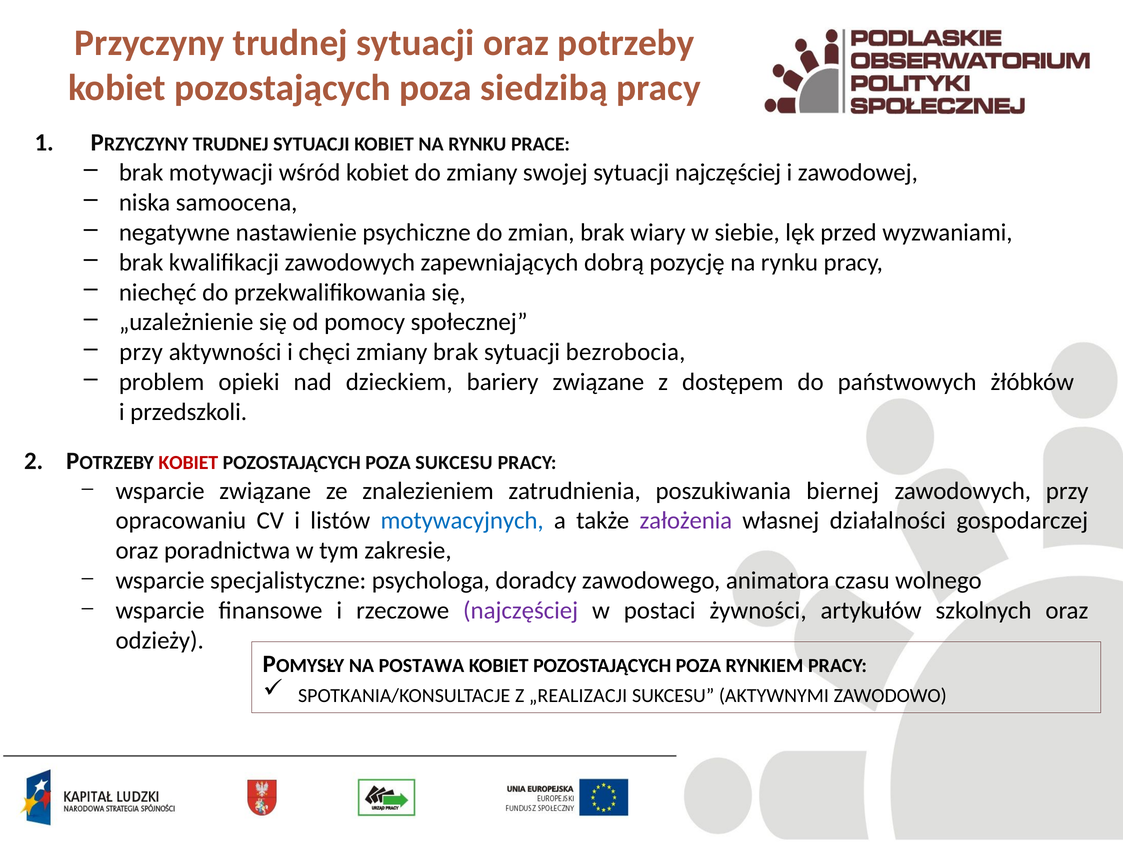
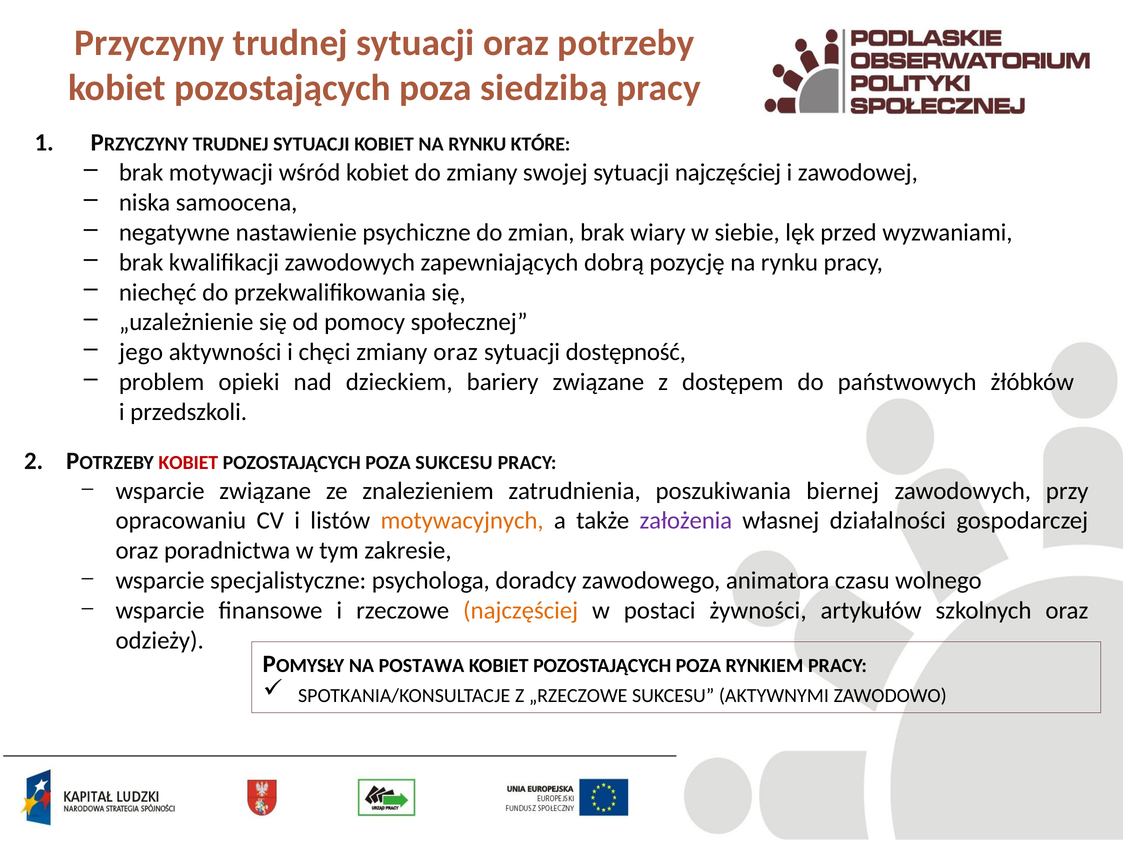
PRACE: PRACE -> KTÓRE
przy at (141, 352): przy -> jego
zmiany brak: brak -> oraz
bezrobocia: bezrobocia -> dostępność
motywacyjnych colour: blue -> orange
najczęściej at (521, 611) colour: purple -> orange
„REALIZACJI: „REALIZACJI -> „RZECZOWE
